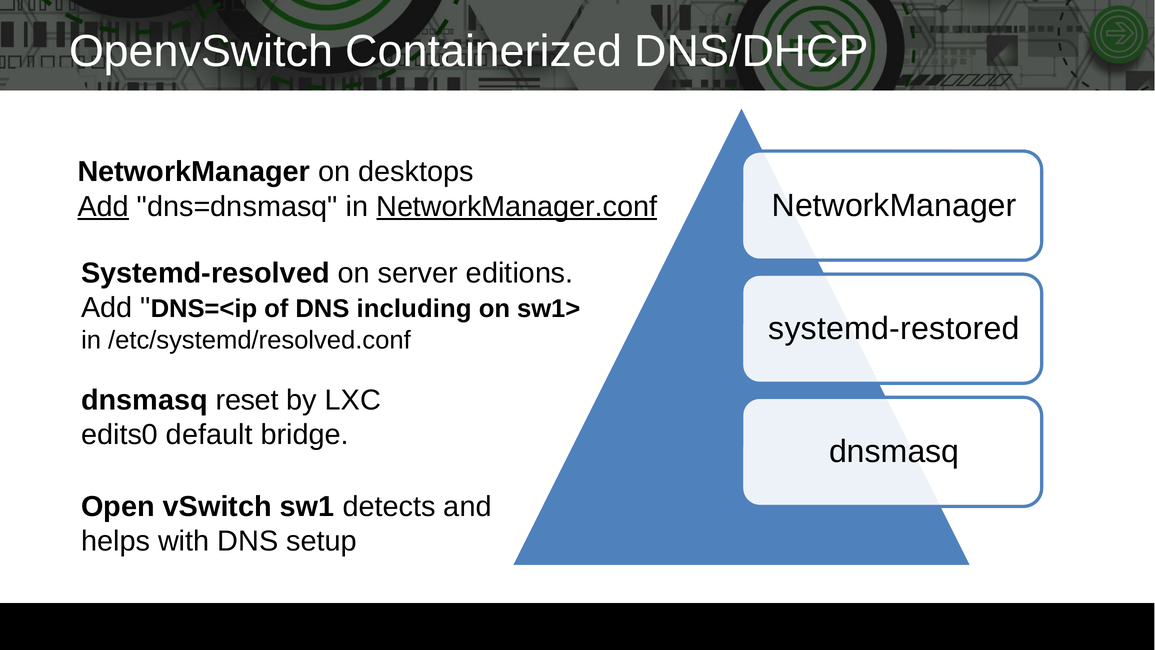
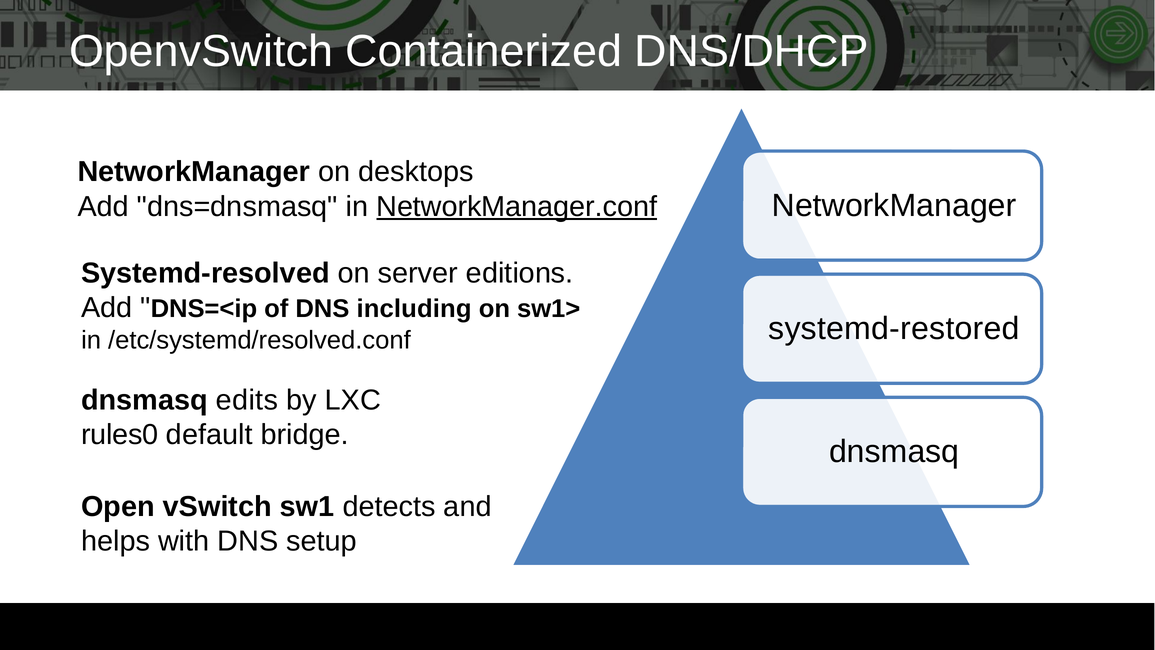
Add at (103, 206) underline: present -> none
reset: reset -> edits
edits0: edits0 -> rules0
